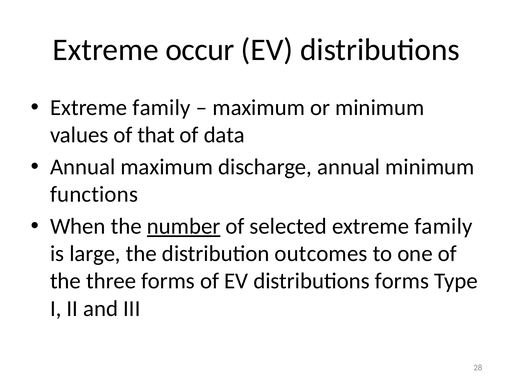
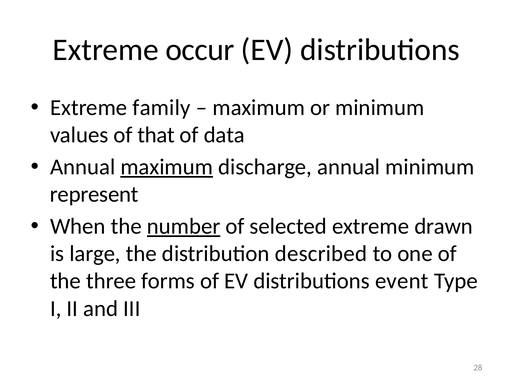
maximum at (167, 167) underline: none -> present
functions: functions -> represent
selected extreme family: family -> drawn
outcomes: outcomes -> described
distributions forms: forms -> event
